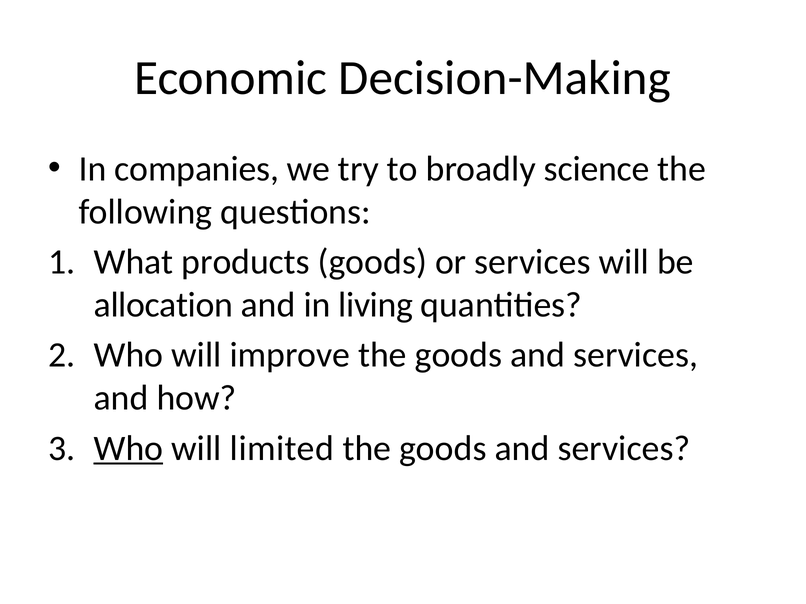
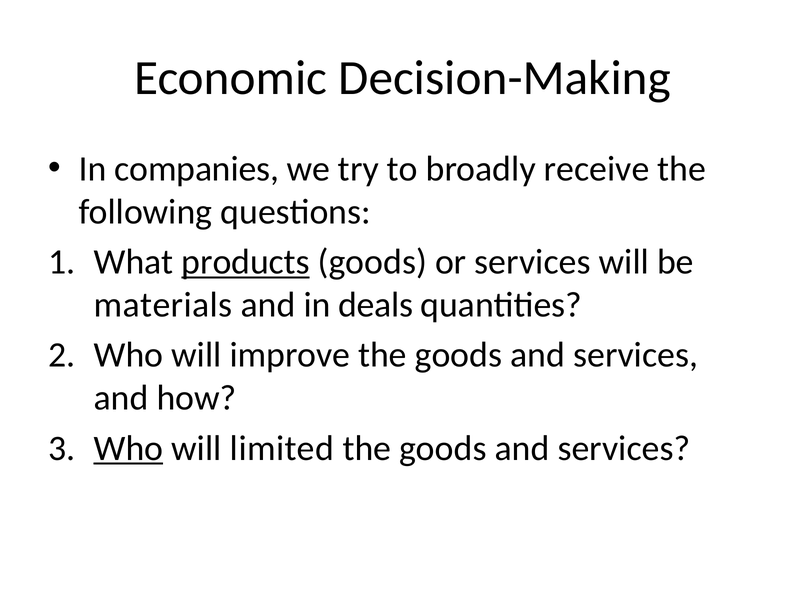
science: science -> receive
products underline: none -> present
allocation: allocation -> materials
living: living -> deals
